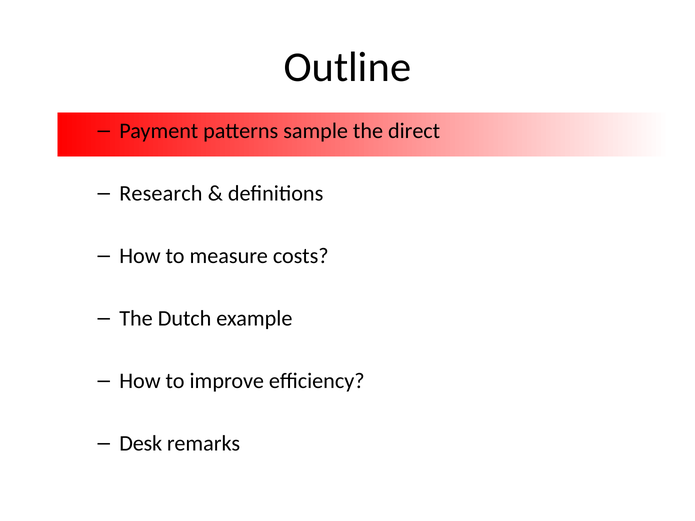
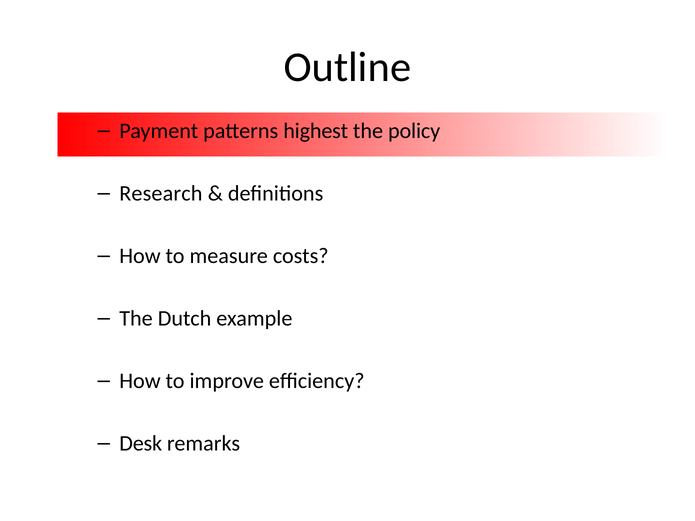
sample: sample -> highest
direct: direct -> policy
